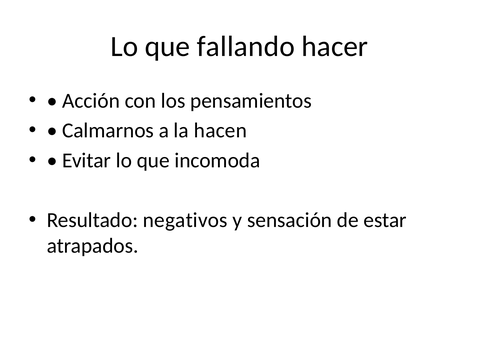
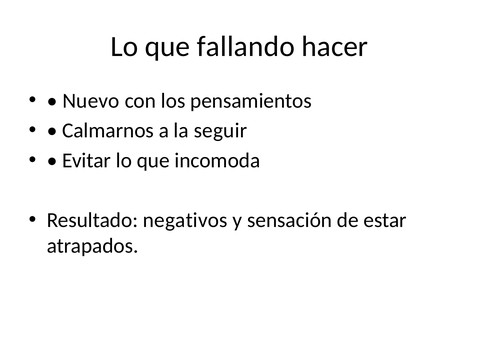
Acción: Acción -> Nuevo
hacen: hacen -> seguir
